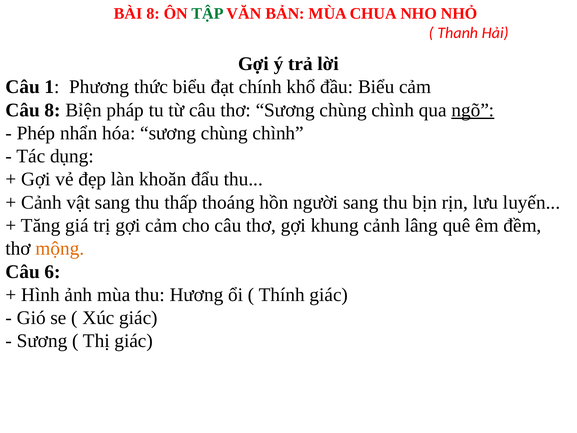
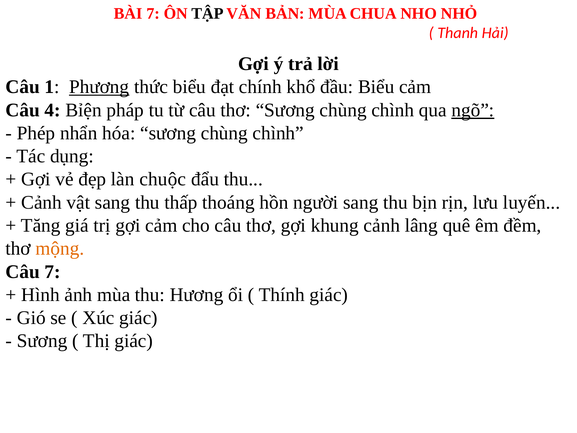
BÀI 8: 8 -> 7
TẬP colour: green -> black
Phương underline: none -> present
Câu 8: 8 -> 4
khoăn: khoăn -> chuộc
Câu 6: 6 -> 7
